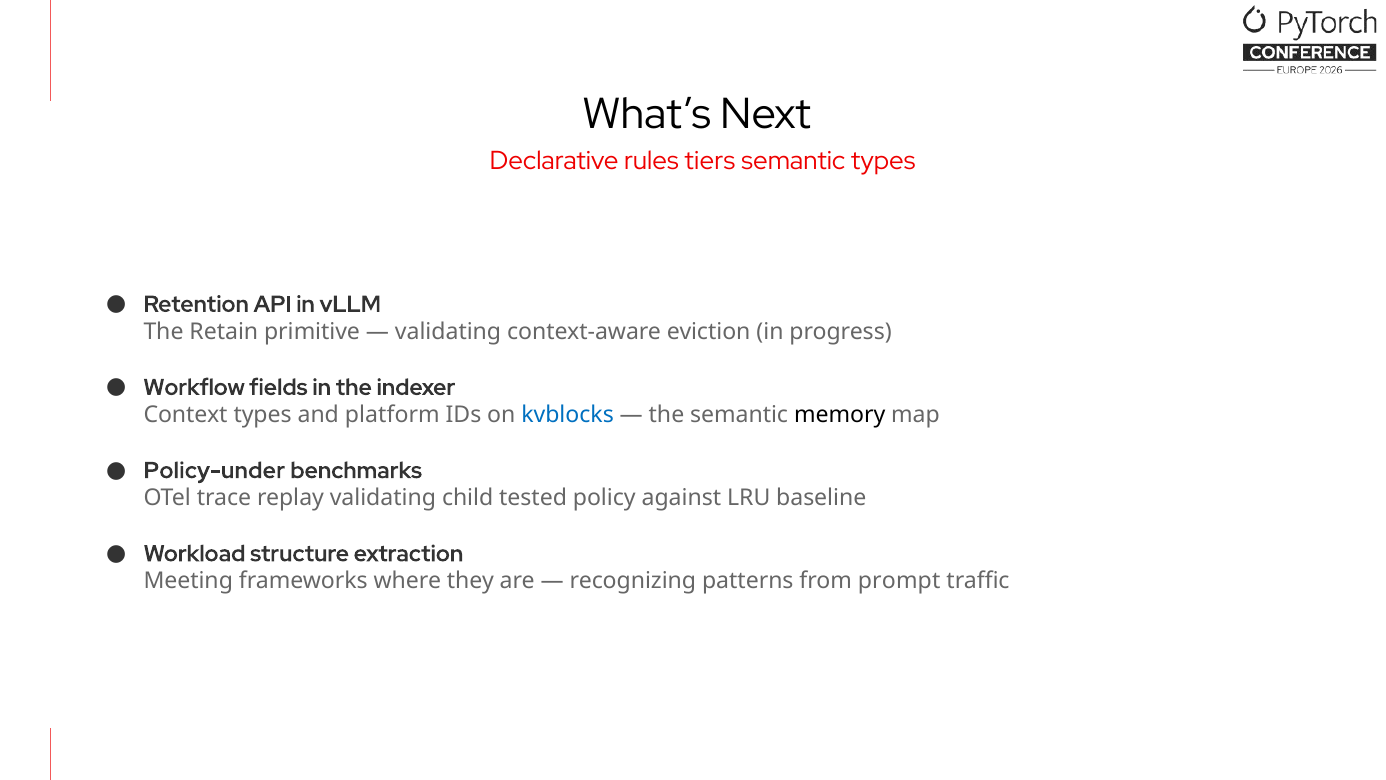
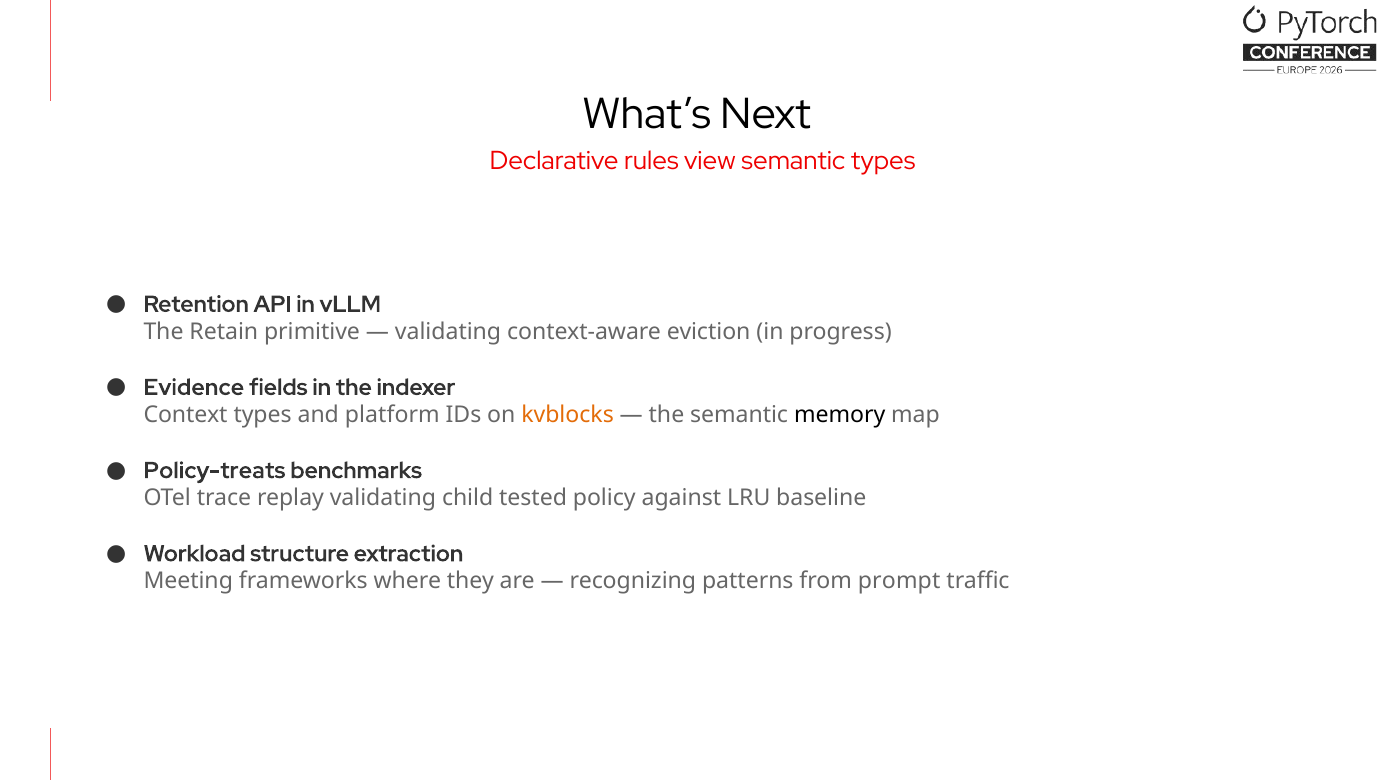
tiers: tiers -> view
Workflow: Workflow -> Evidence
kvblocks colour: blue -> orange
Policy-under: Policy-under -> Policy-treats
